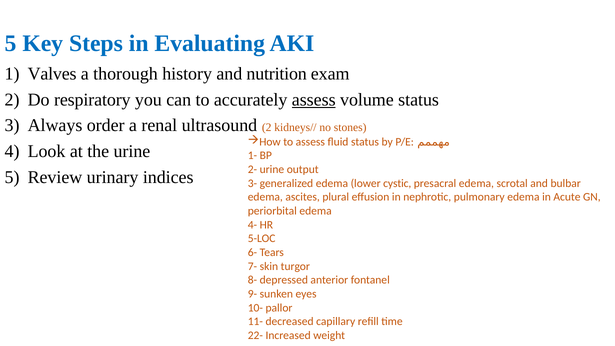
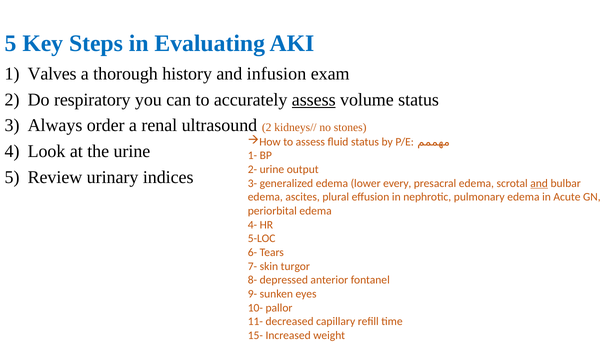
nutrition: nutrition -> infusion
cystic: cystic -> every
and at (539, 183) underline: none -> present
22-: 22- -> 15-
